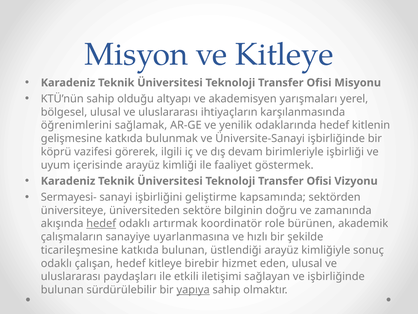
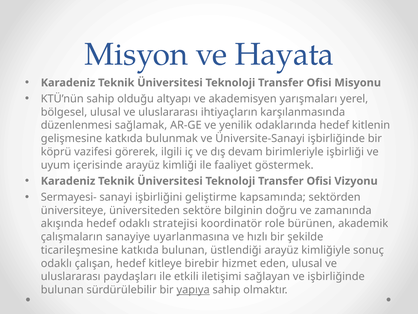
ve Kitleye: Kitleye -> Hayata
öğrenimlerini: öğrenimlerini -> düzenlenmesi
hedef at (101, 223) underline: present -> none
artırmak: artırmak -> stratejisi
